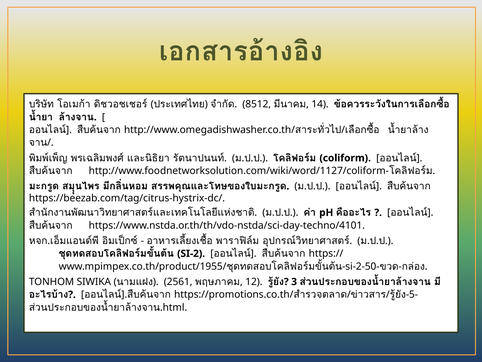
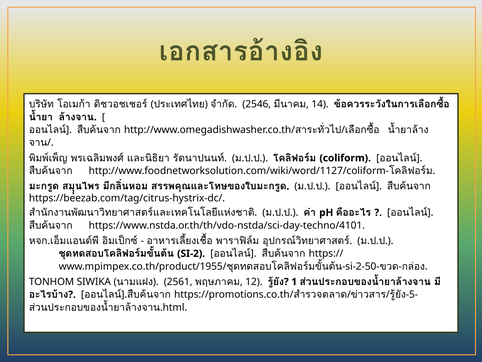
8512: 8512 -> 2546
3: 3 -> 1
